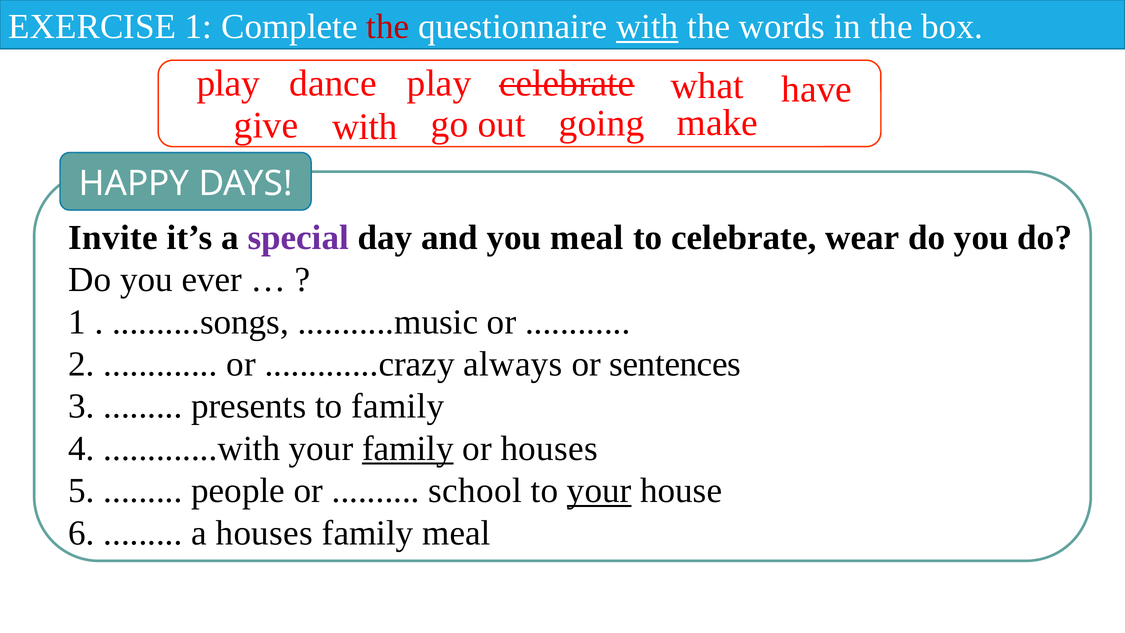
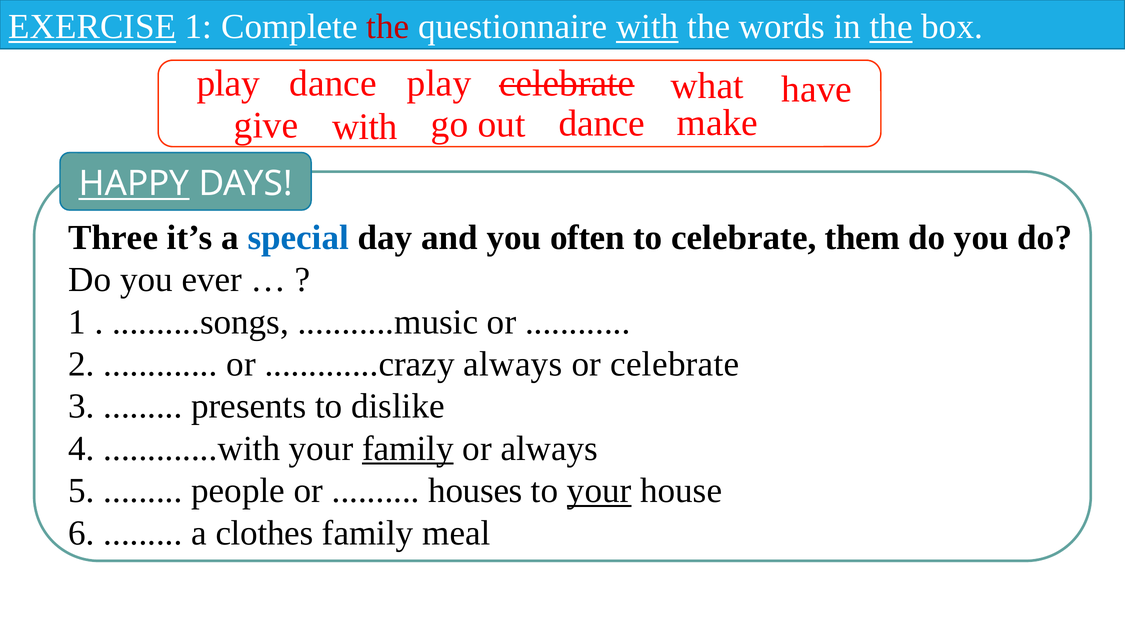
EXERCISE underline: none -> present
the at (891, 27) underline: none -> present
out going: going -> dance
HAPPY underline: none -> present
Invite: Invite -> Three
special colour: purple -> blue
you meal: meal -> often
wear: wear -> them
or sentences: sentences -> celebrate
to family: family -> dislike
or houses: houses -> always
school: school -> houses
a houses: houses -> clothes
